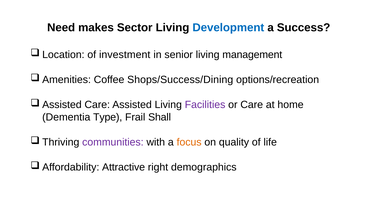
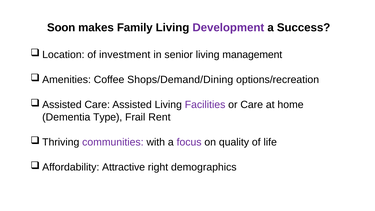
Need: Need -> Soon
Sector: Sector -> Family
Development colour: blue -> purple
Shops/Success/Dining: Shops/Success/Dining -> Shops/Demand/Dining
Shall: Shall -> Rent
focus colour: orange -> purple
